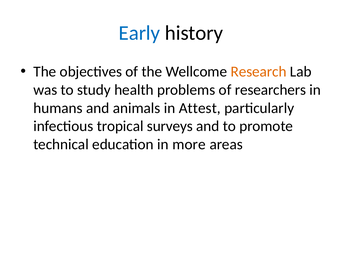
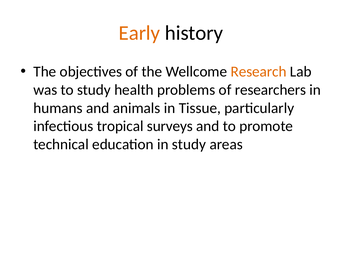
Early colour: blue -> orange
Attest: Attest -> Tissue
in more: more -> study
